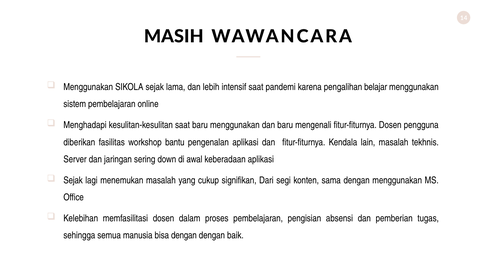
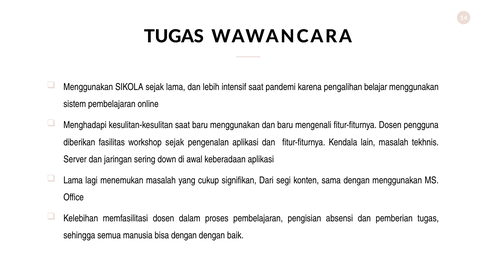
MASIH at (174, 37): MASIH -> TUGAS
workshop bantu: bantu -> sejak
Sejak at (73, 180): Sejak -> Lama
